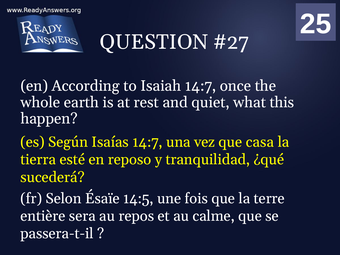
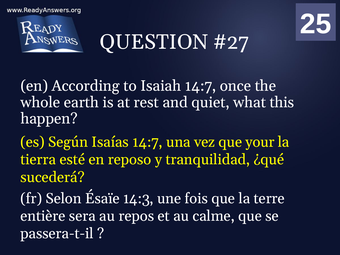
casa: casa -> your
14:5: 14:5 -> 14:3
